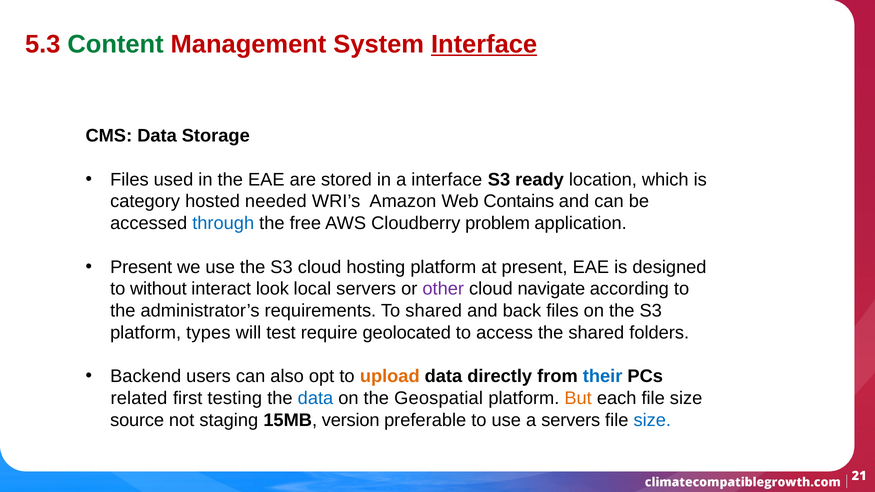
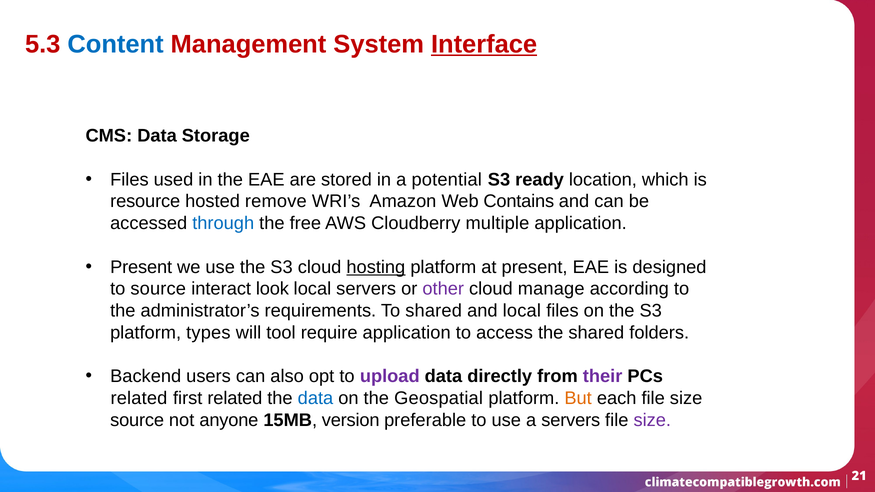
Content colour: green -> blue
a interface: interface -> potential
category: category -> resource
needed: needed -> remove
problem: problem -> multiple
hosting underline: none -> present
to without: without -> source
navigate: navigate -> manage
and back: back -> local
test: test -> tool
require geolocated: geolocated -> application
upload colour: orange -> purple
their colour: blue -> purple
first testing: testing -> related
staging: staging -> anyone
size at (652, 420) colour: blue -> purple
